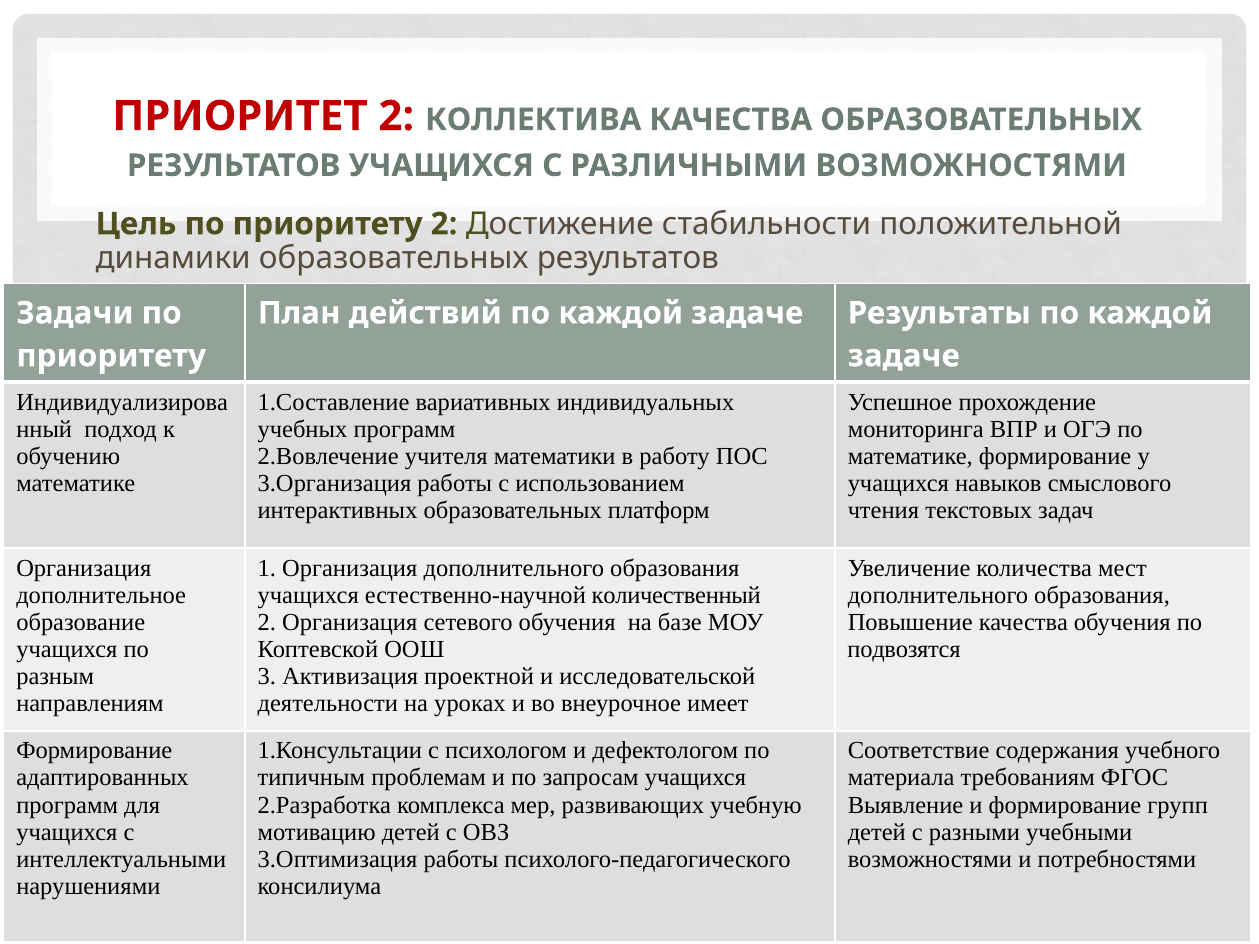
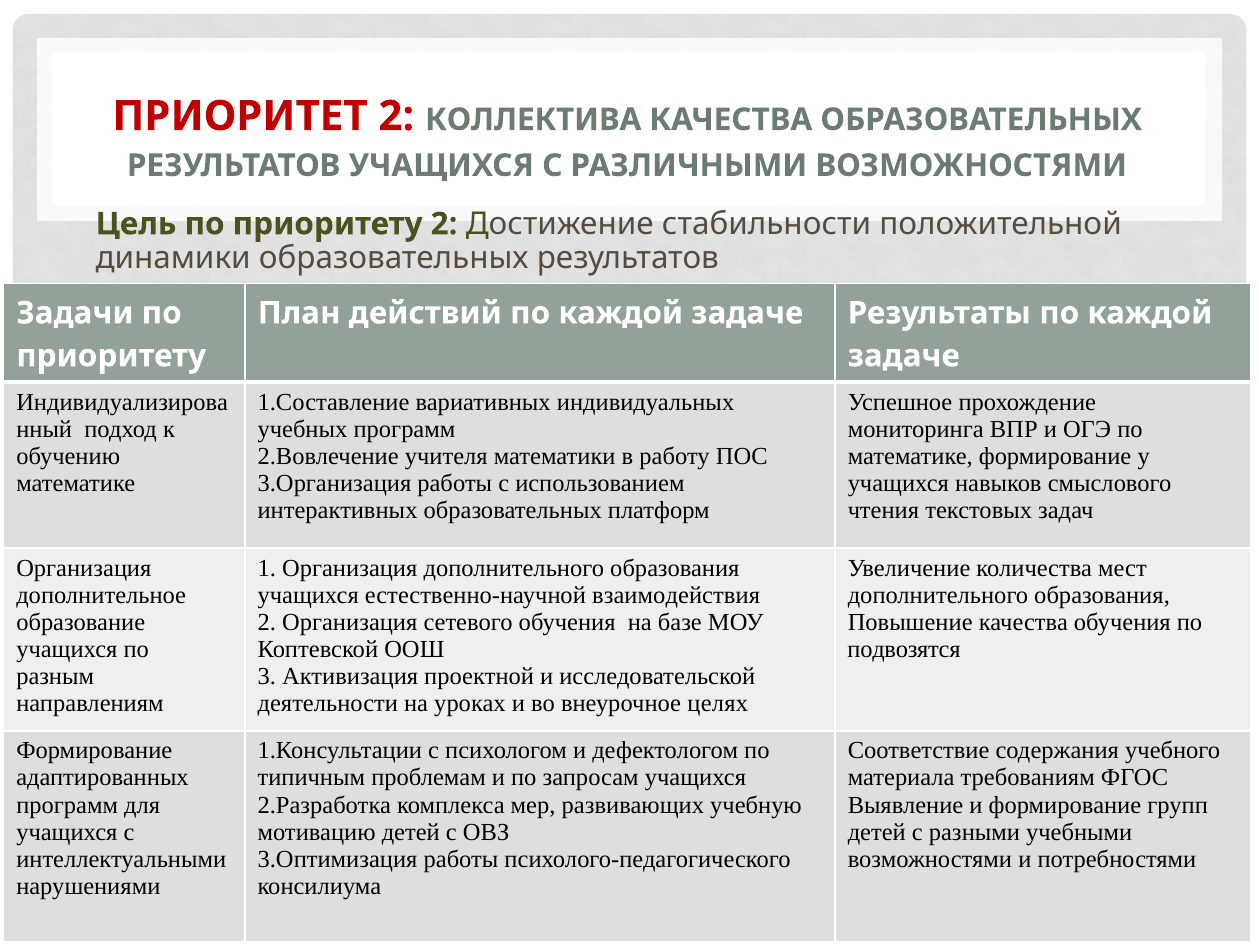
количественный: количественный -> взаимодействия
имеет: имеет -> целях
